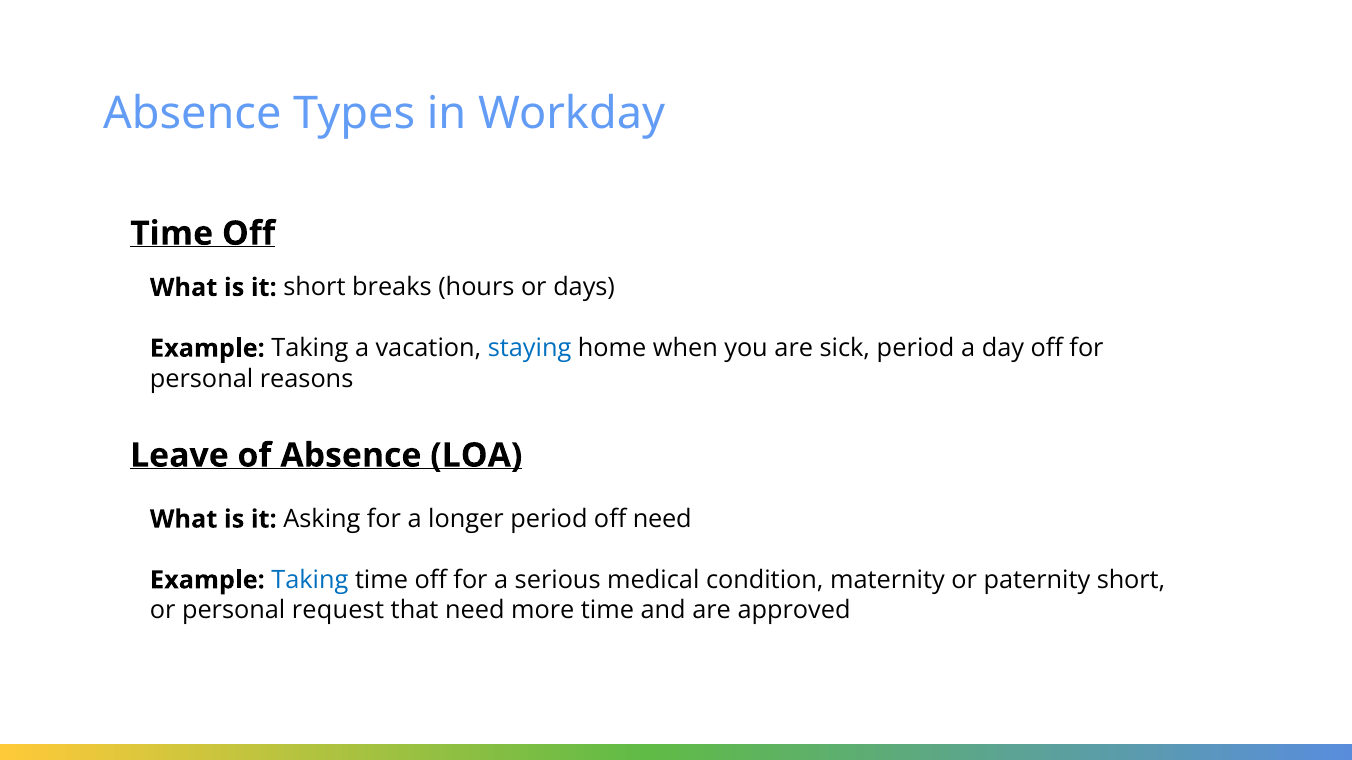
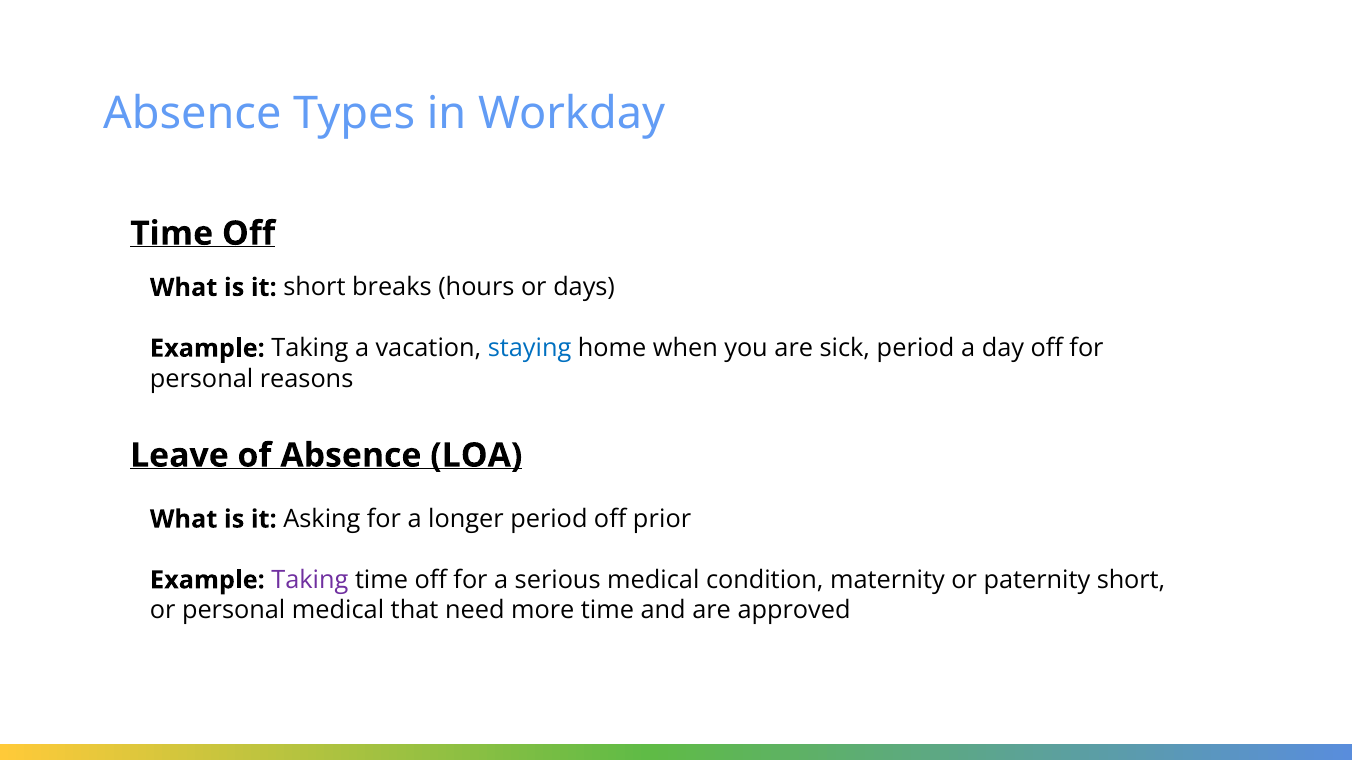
off need: need -> prior
Taking at (310, 580) colour: blue -> purple
personal request: request -> medical
